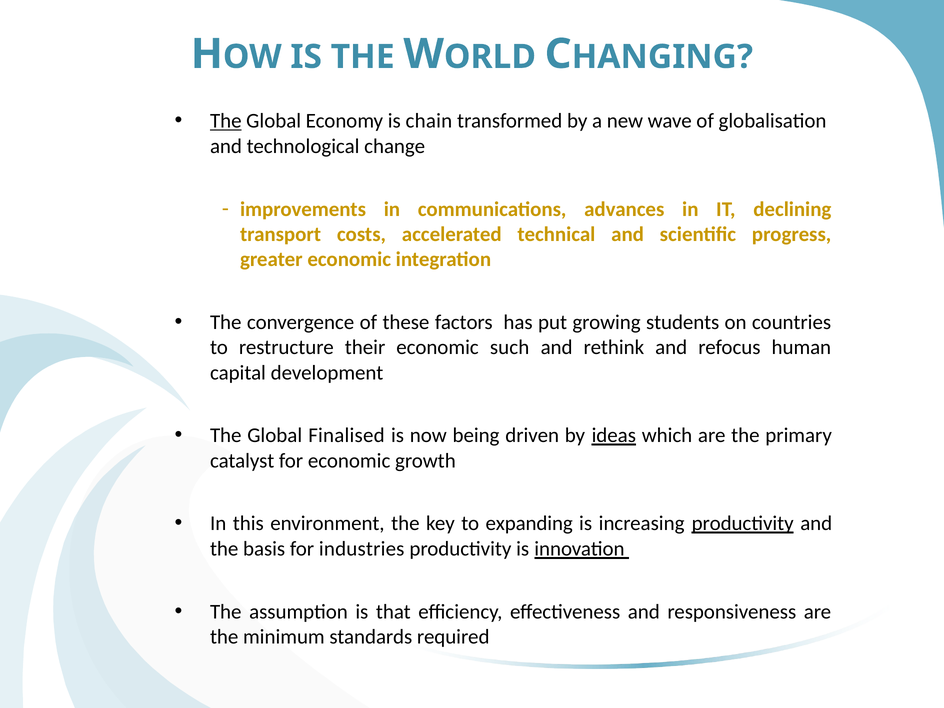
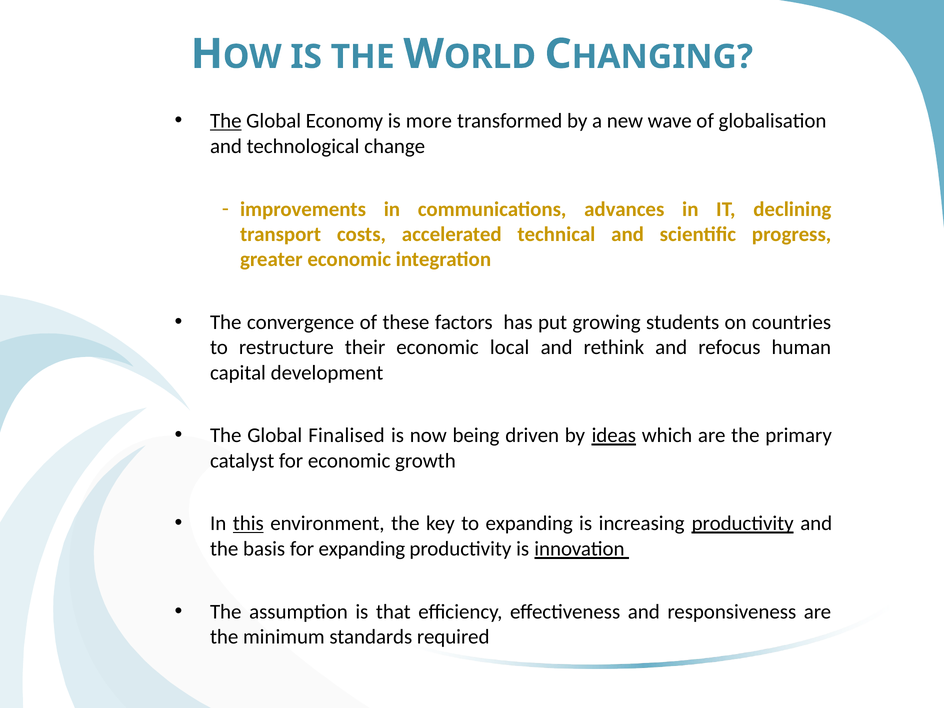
chain: chain -> more
such: such -> local
this underline: none -> present
for industries: industries -> expanding
